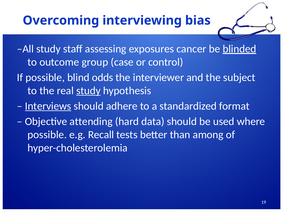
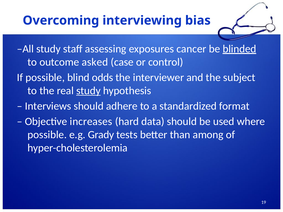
group: group -> asked
Interviews underline: present -> none
attending: attending -> increases
Recall: Recall -> Grady
